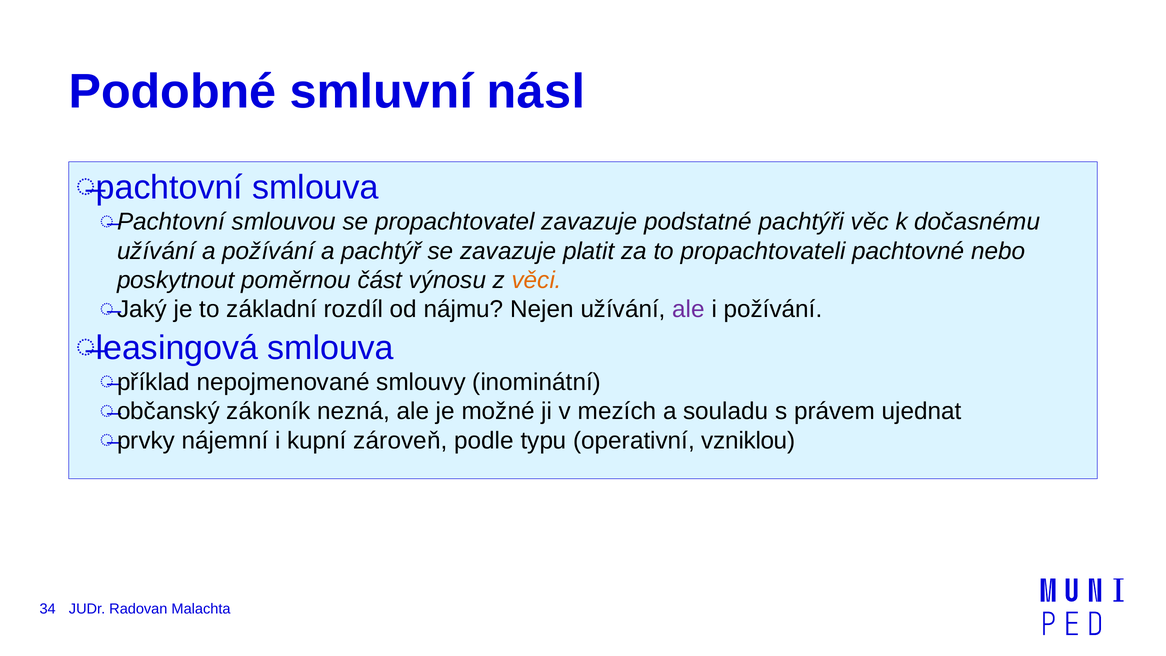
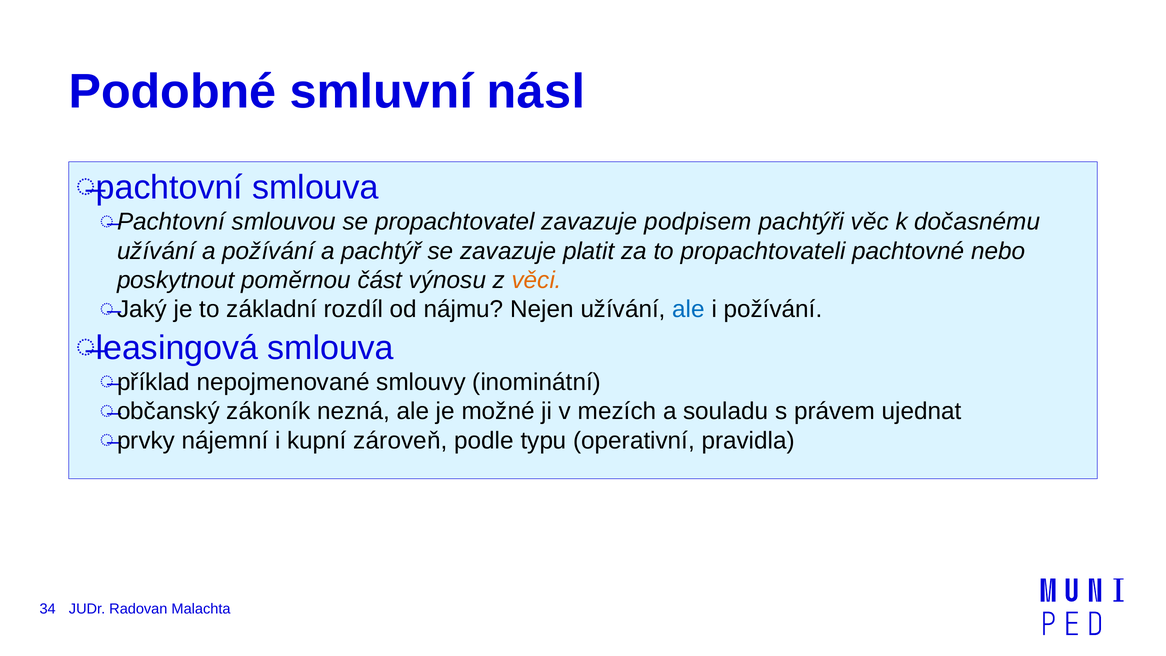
podstatné: podstatné -> podpisem
ale at (689, 309) colour: purple -> blue
vzniklou: vzniklou -> pravidla
